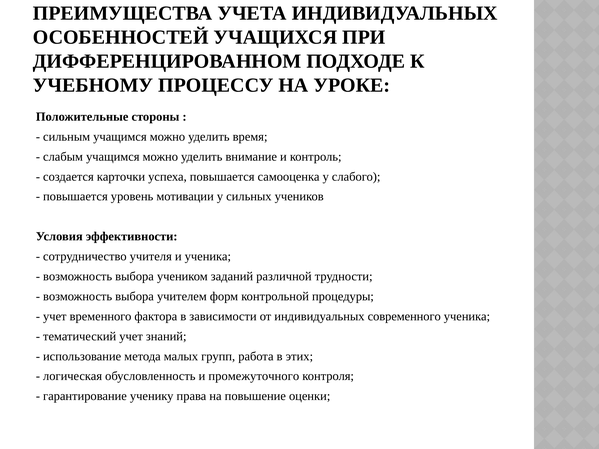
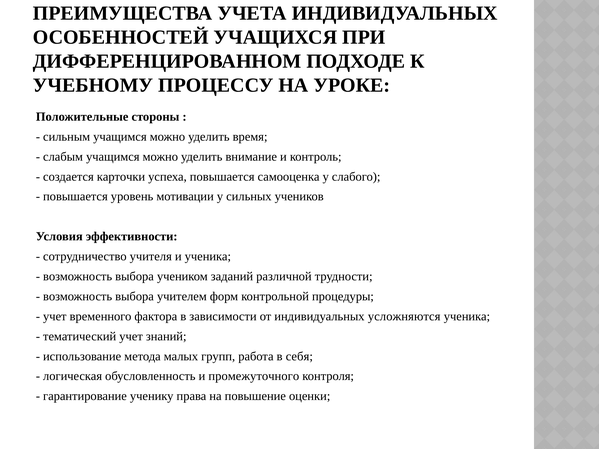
современного: современного -> усложняются
этих: этих -> себя
